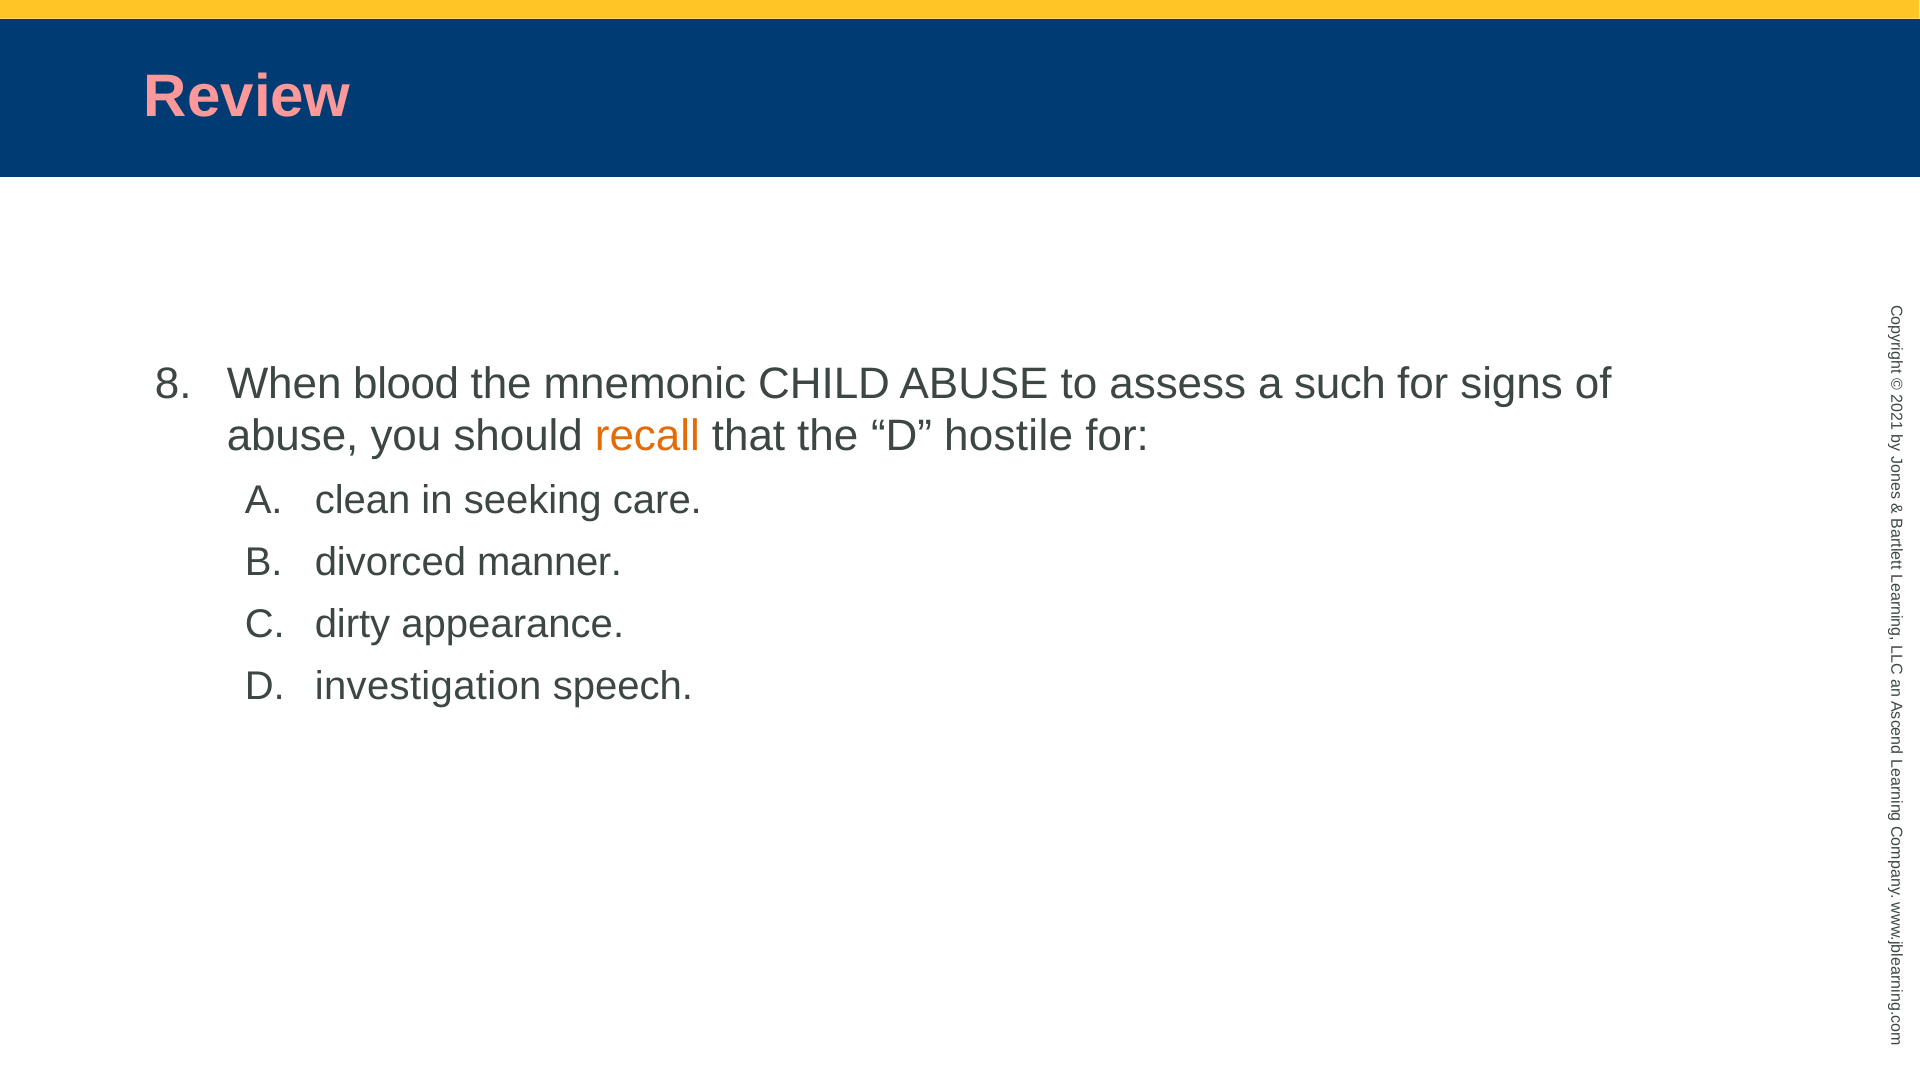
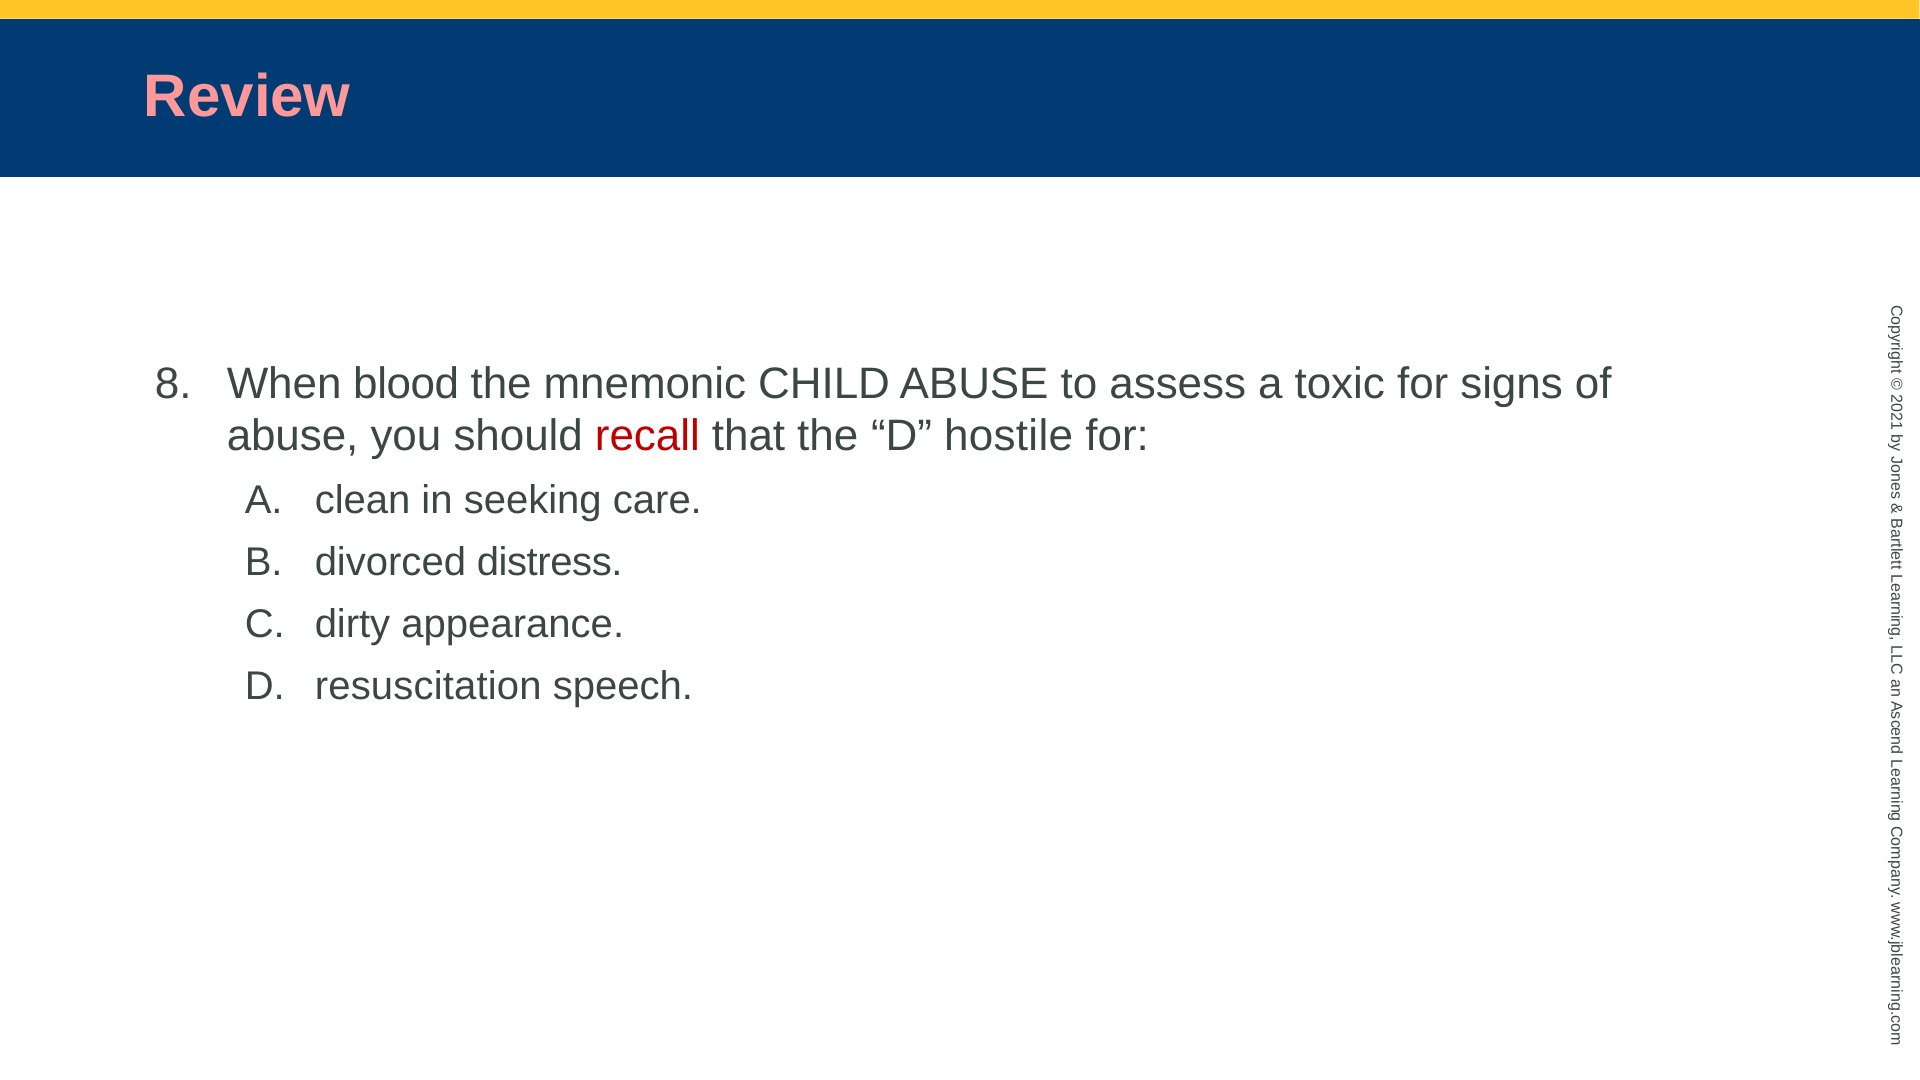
such: such -> toxic
recall colour: orange -> red
manner: manner -> distress
investigation: investigation -> resuscitation
